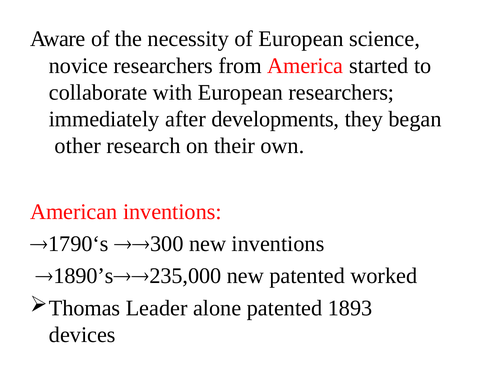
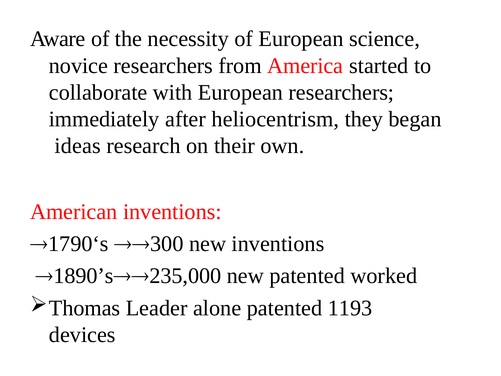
developments: developments -> heliocentrism
other: other -> ideas
1893: 1893 -> 1193
